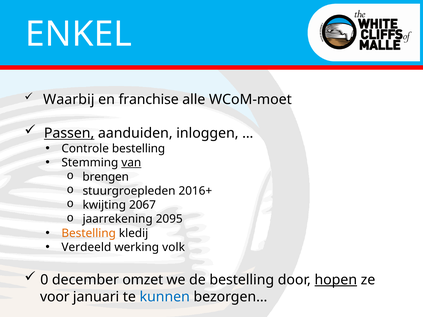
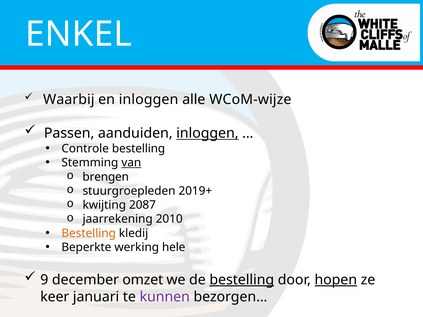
en franchise: franchise -> inloggen
WCoM-moet: WCoM-moet -> WCoM-wijze
Passen underline: present -> none
inloggen at (207, 133) underline: none -> present
2016+: 2016+ -> 2019+
2067: 2067 -> 2087
2095: 2095 -> 2010
Verdeeld: Verdeeld -> Beperkte
volk: volk -> hele
0: 0 -> 9
bestelling at (242, 280) underline: none -> present
voor: voor -> keer
kunnen colour: blue -> purple
